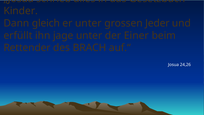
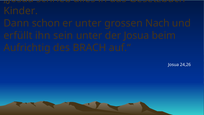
gleich: gleich -> schon
Jeder: Jeder -> Nach
jage: jage -> sein
der Einer: Einer -> Josua
Rettender: Rettender -> Aufrichtig
